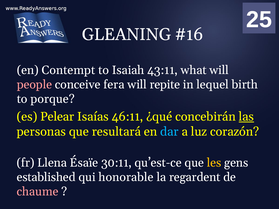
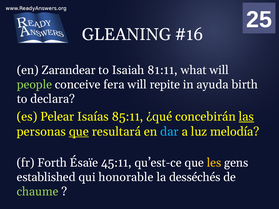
Contempt: Contempt -> Zarandear
43:11: 43:11 -> 81:11
people colour: pink -> light green
lequel: lequel -> ayuda
porque: porque -> declara
46:11: 46:11 -> 85:11
que at (79, 132) underline: none -> present
corazón: corazón -> melodía
Llena: Llena -> Forth
30:11: 30:11 -> 45:11
regardent: regardent -> desséchés
chaume colour: pink -> light green
